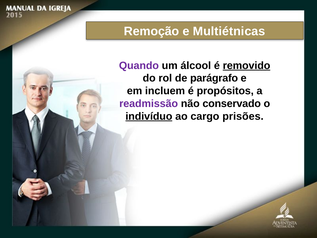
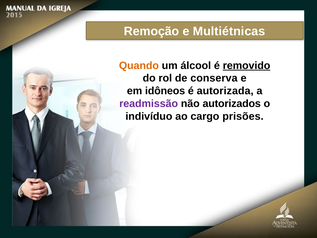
Quando colour: purple -> orange
parágrafo: parágrafo -> conserva
incluem: incluem -> idôneos
propósitos: propósitos -> autorizada
conservado: conservado -> autorizados
indivíduo underline: present -> none
